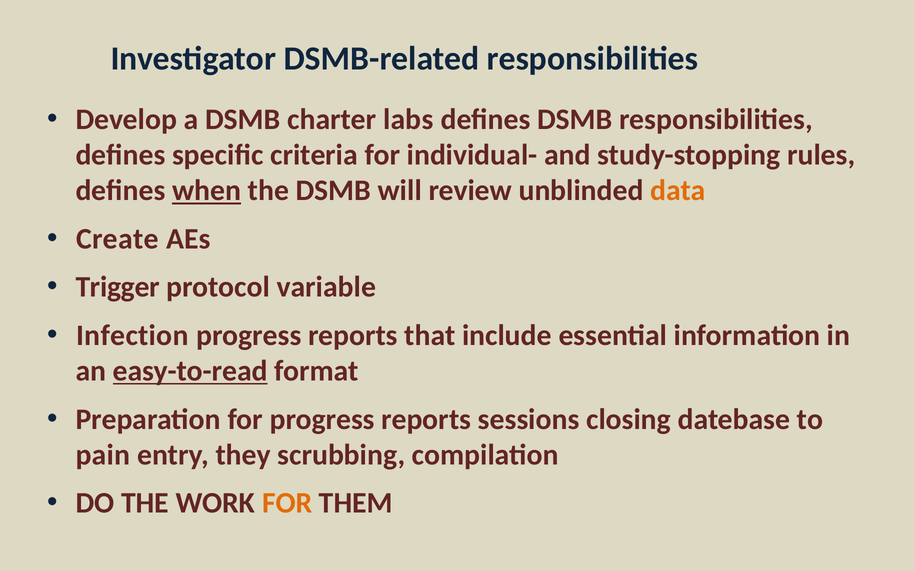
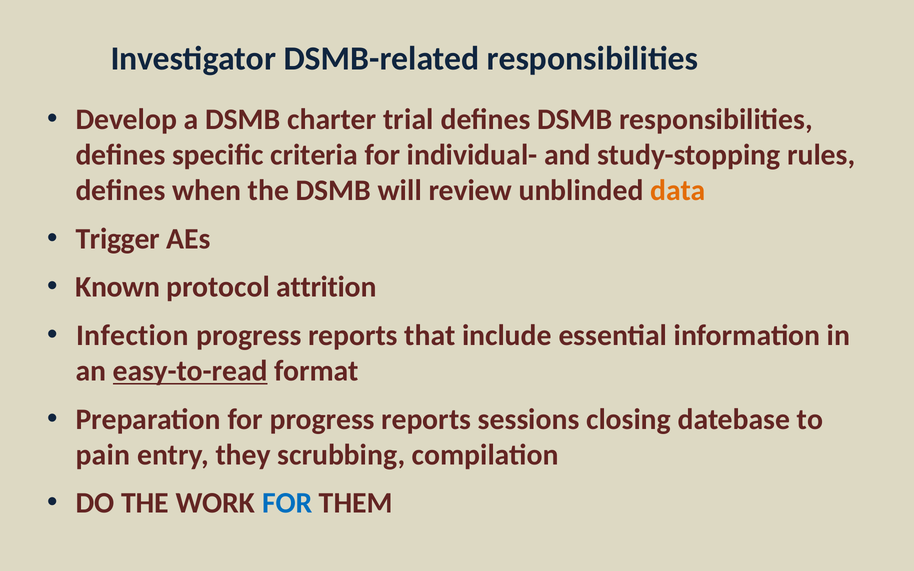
labs: labs -> trial
when underline: present -> none
Create: Create -> Trigger
Trigger: Trigger -> Known
variable: variable -> attrition
FOR at (287, 503) colour: orange -> blue
